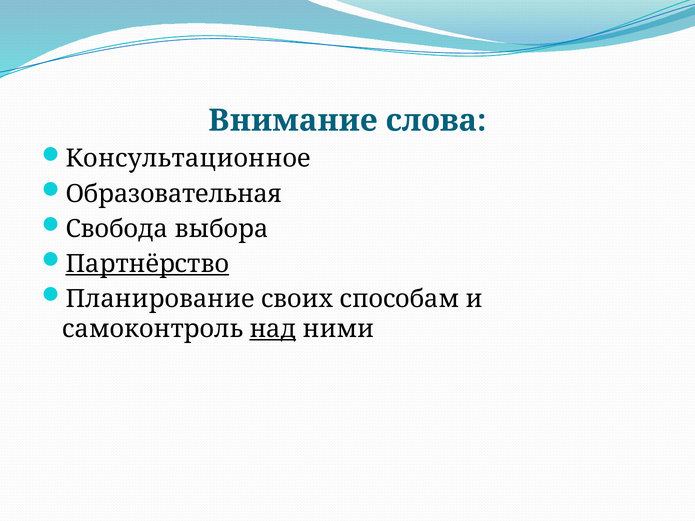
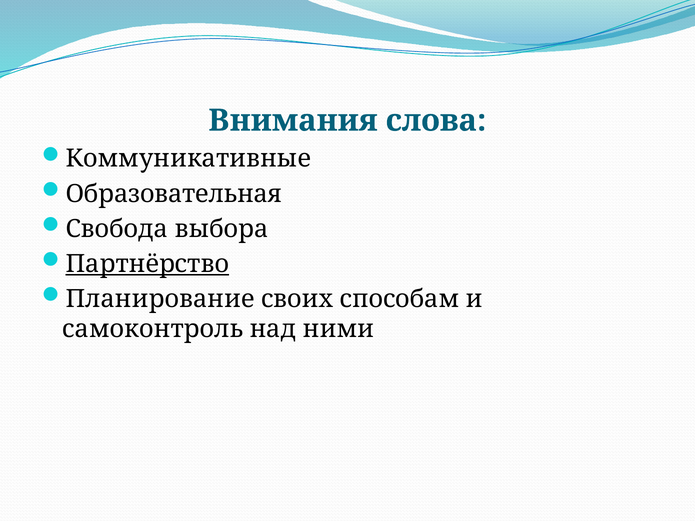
Внимание: Внимание -> Внимания
Консультационное: Консультационное -> Коммуникативные
над underline: present -> none
